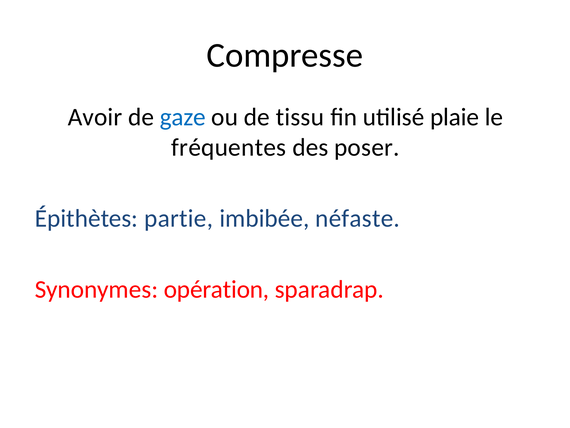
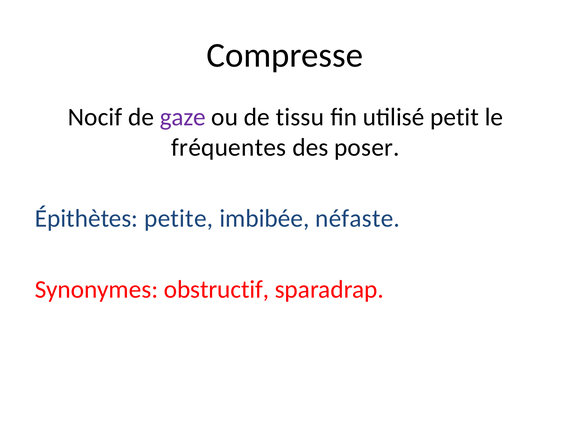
Avoir: Avoir -> Nocif
gaze colour: blue -> purple
plaie: plaie -> petit
partie: partie -> petite
opération: opération -> obstructif
